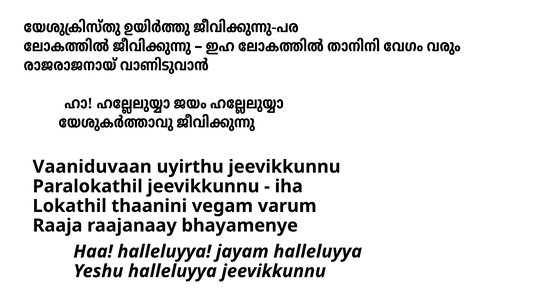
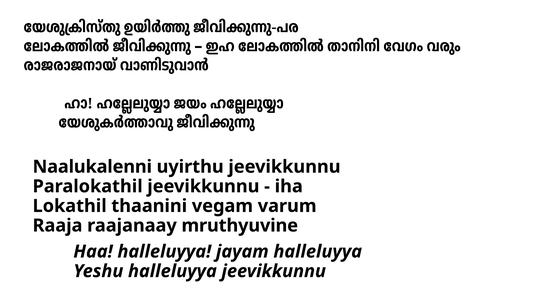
Vaaniduvaan: Vaaniduvaan -> Naalukalenni
bhayamenye: bhayamenye -> mruthyuvine
